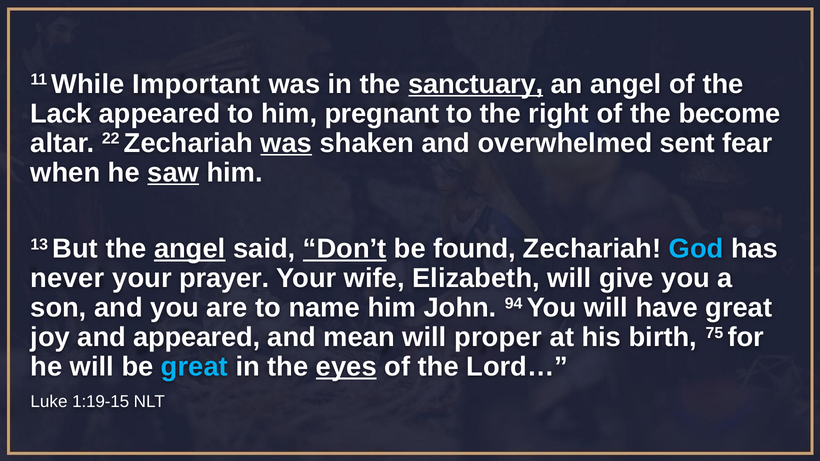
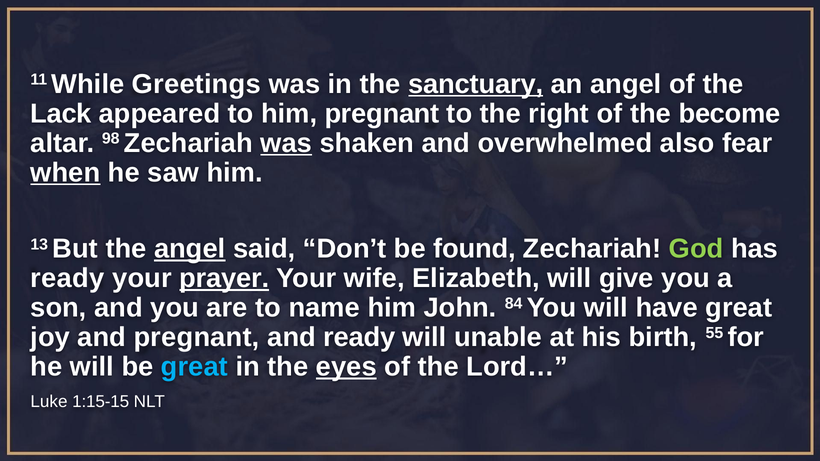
Important: Important -> Greetings
22: 22 -> 98
sent: sent -> also
when underline: none -> present
saw underline: present -> none
Don’t underline: present -> none
God colour: light blue -> light green
never at (67, 278): never -> ready
prayer underline: none -> present
94: 94 -> 84
and appeared: appeared -> pregnant
and mean: mean -> ready
proper: proper -> unable
75: 75 -> 55
1:19-15: 1:19-15 -> 1:15-15
